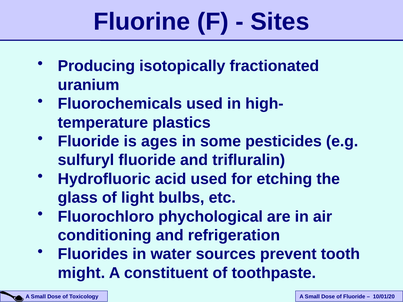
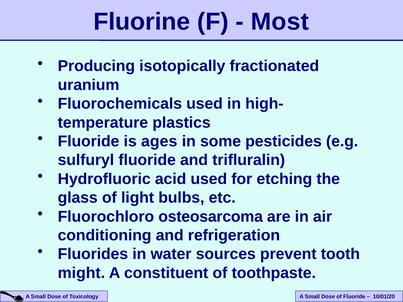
Sites: Sites -> Most
phychological: phychological -> osteosarcoma
